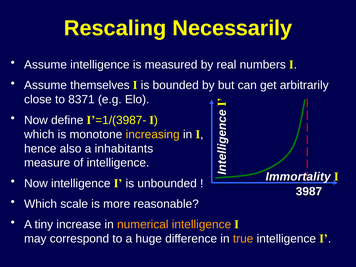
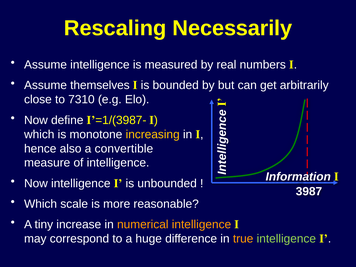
8371: 8371 -> 7310
inhabitants: inhabitants -> convertible
Immortality: Immortality -> Information
intelligence at (286, 239) colour: white -> light green
